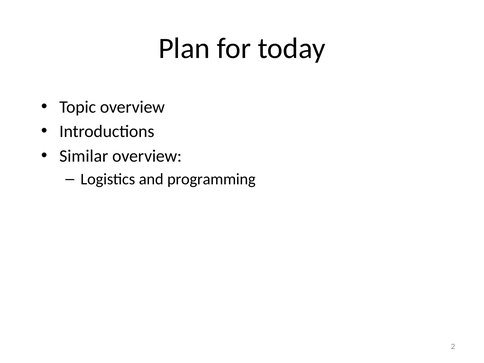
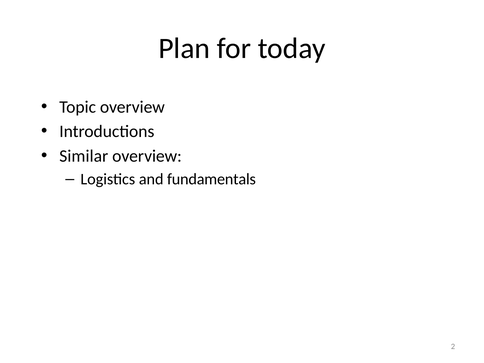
programming: programming -> fundamentals
